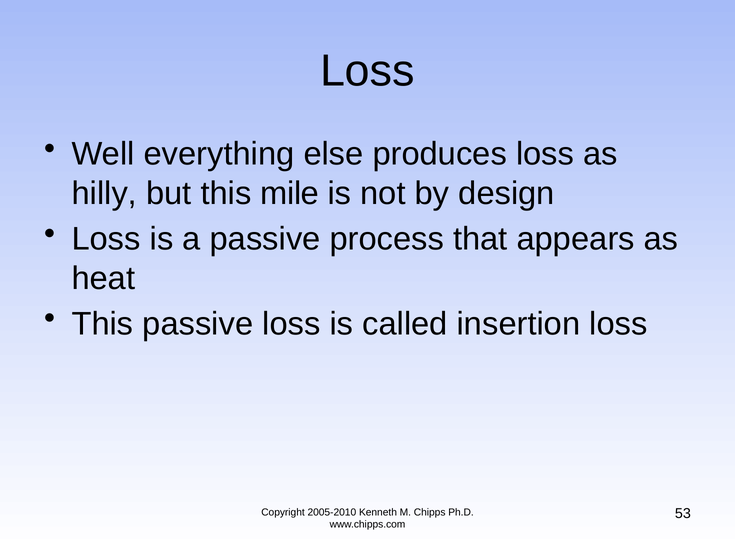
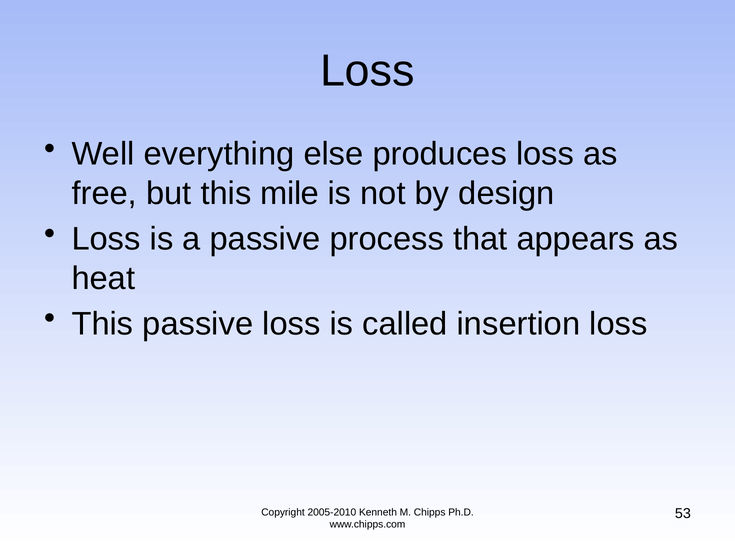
hilly: hilly -> free
